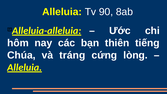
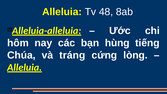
90: 90 -> 48
thiên: thiên -> hùng
